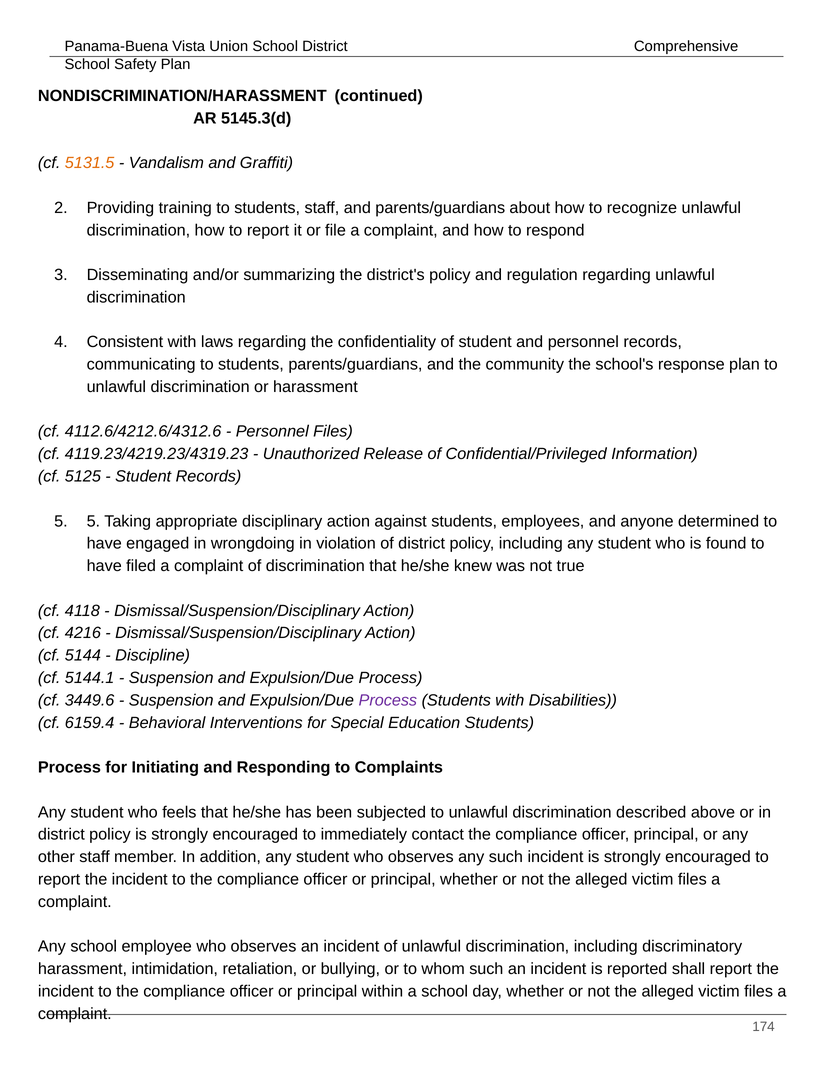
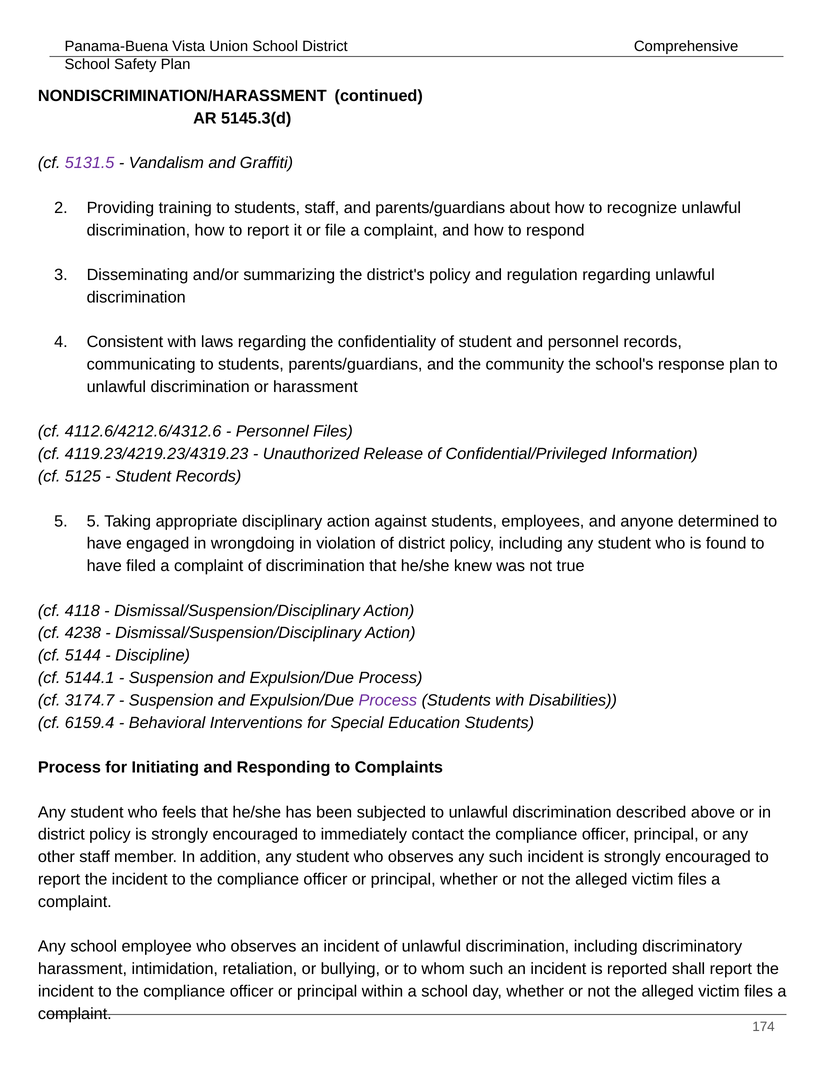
5131.5 colour: orange -> purple
4216: 4216 -> 4238
3449.6: 3449.6 -> 3174.7
